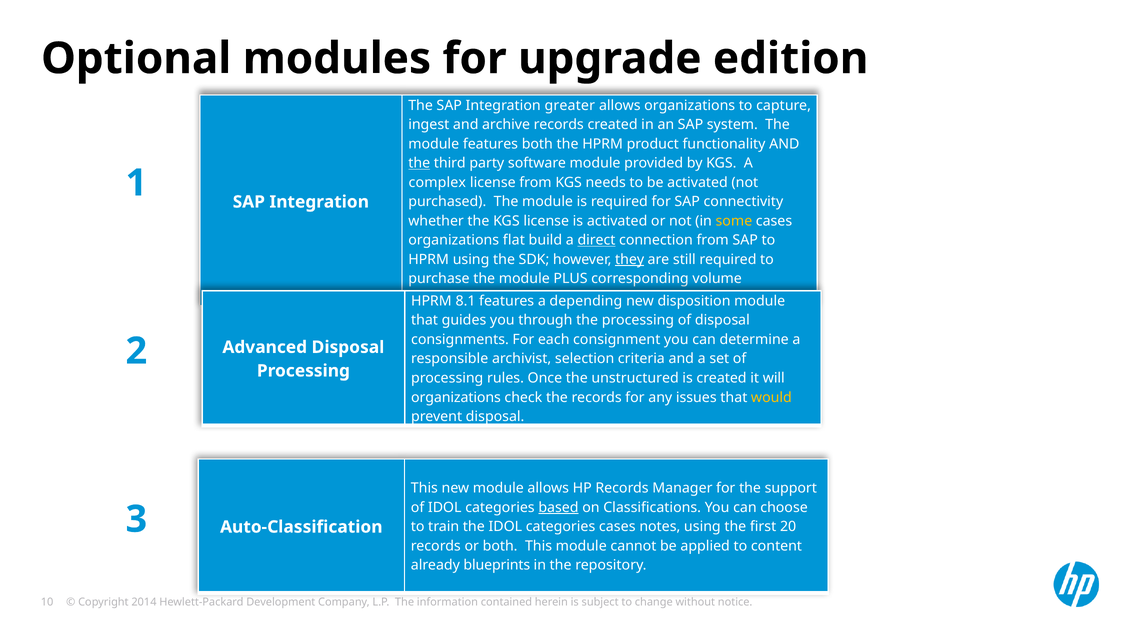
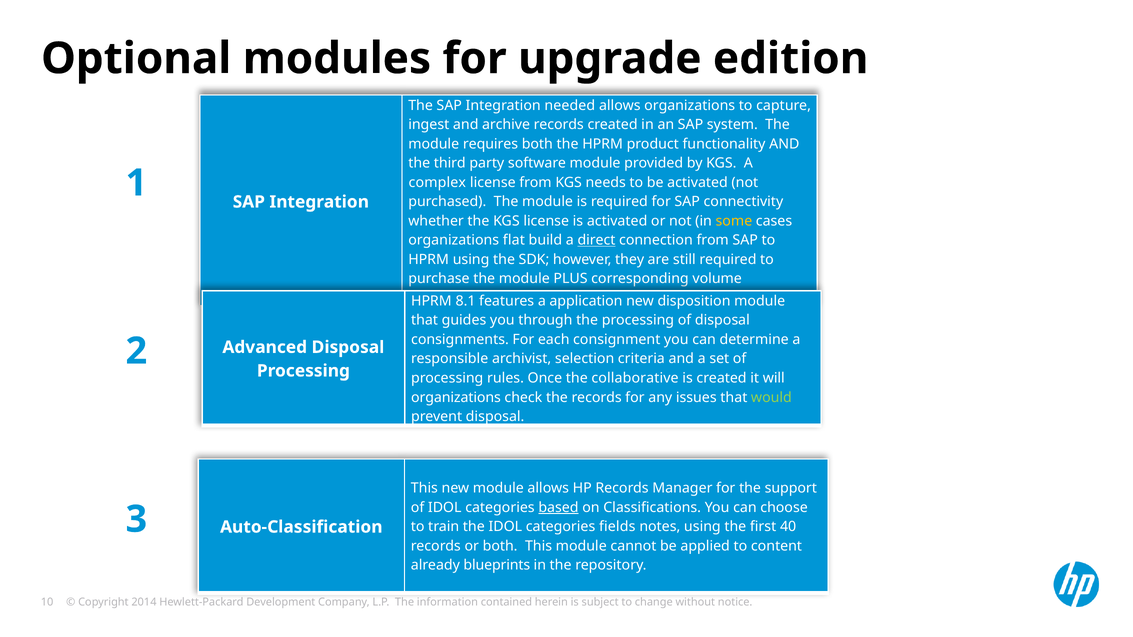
greater: greater -> needed
module features: features -> requires
the at (419, 163) underline: present -> none
they underline: present -> none
depending: depending -> application
unstructured: unstructured -> collaborative
would colour: yellow -> light green
categories cases: cases -> fields
20: 20 -> 40
